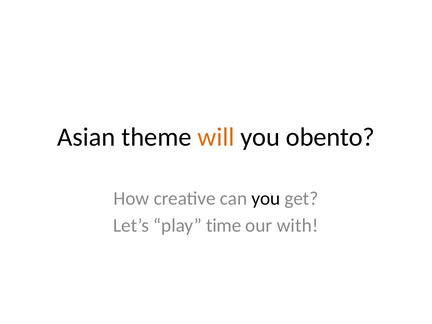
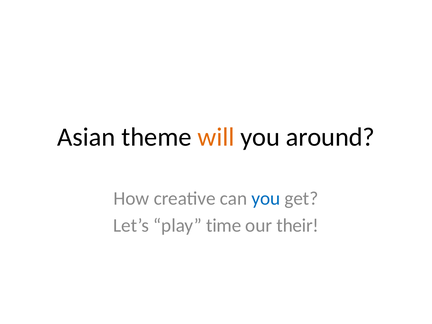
obento: obento -> around
you at (266, 199) colour: black -> blue
with: with -> their
